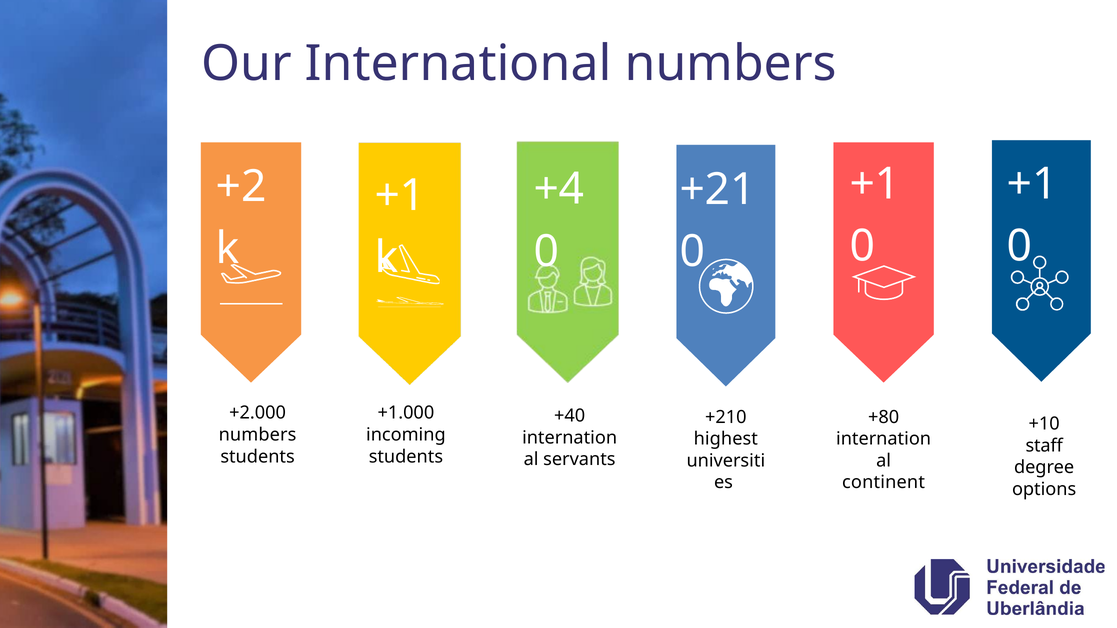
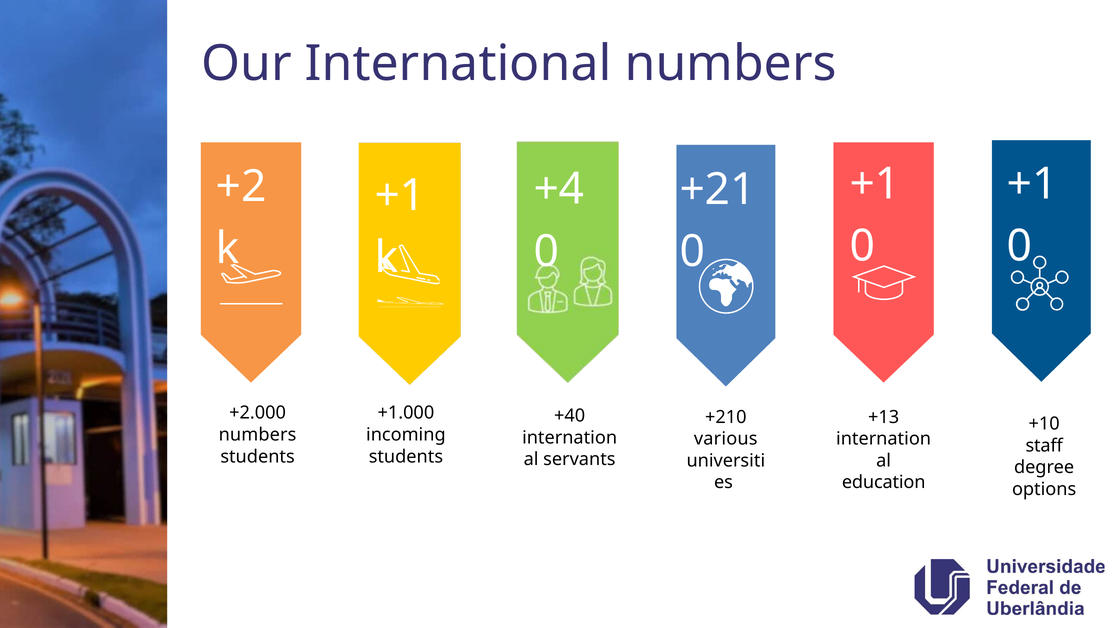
+80: +80 -> +13
highest: highest -> various
continent: continent -> education
